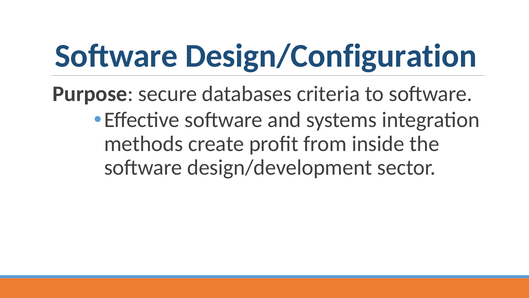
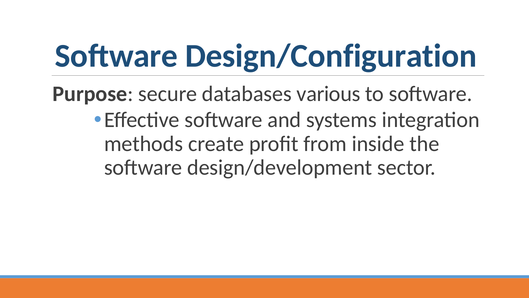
criteria: criteria -> various
